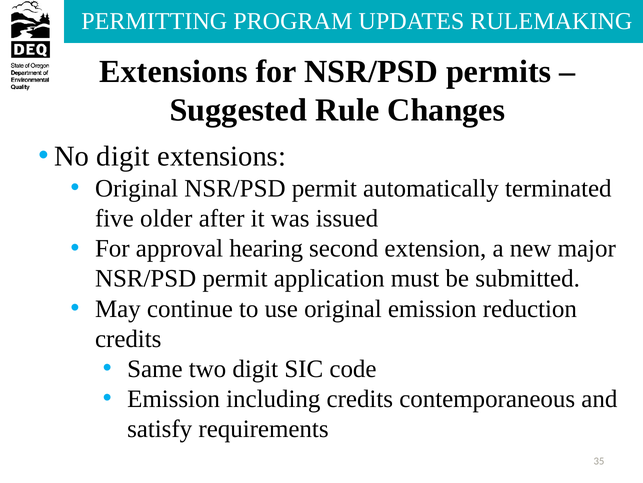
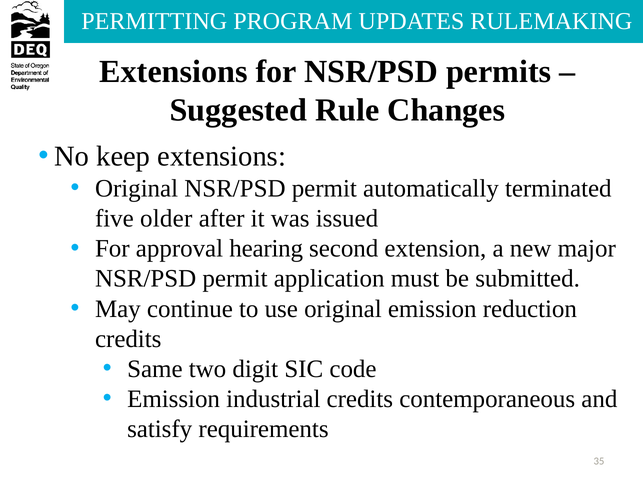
No digit: digit -> keep
including: including -> industrial
